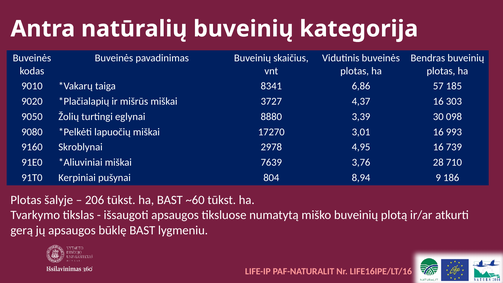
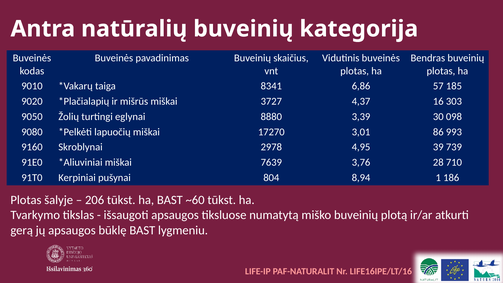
3,01 16: 16 -> 86
4,95 16: 16 -> 39
9: 9 -> 1
